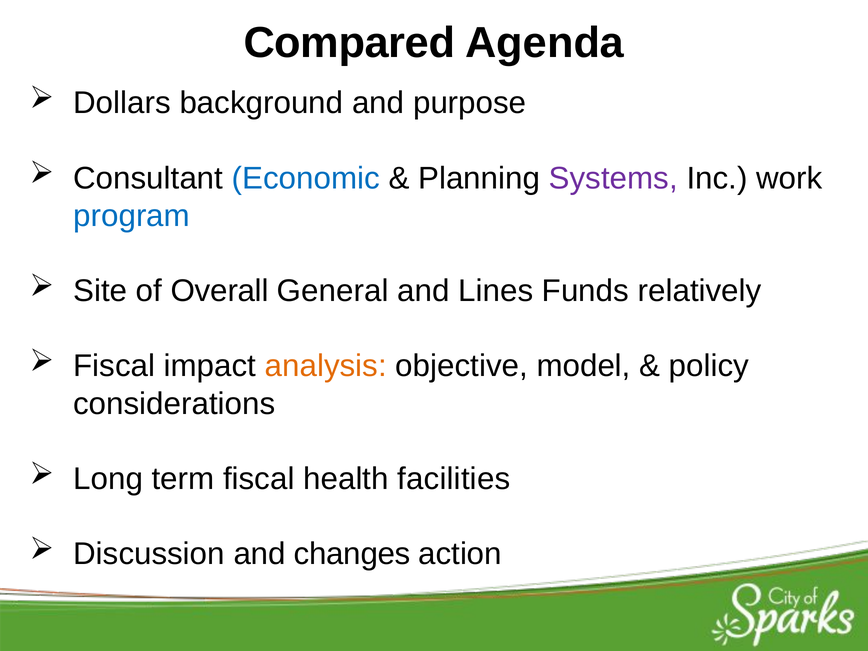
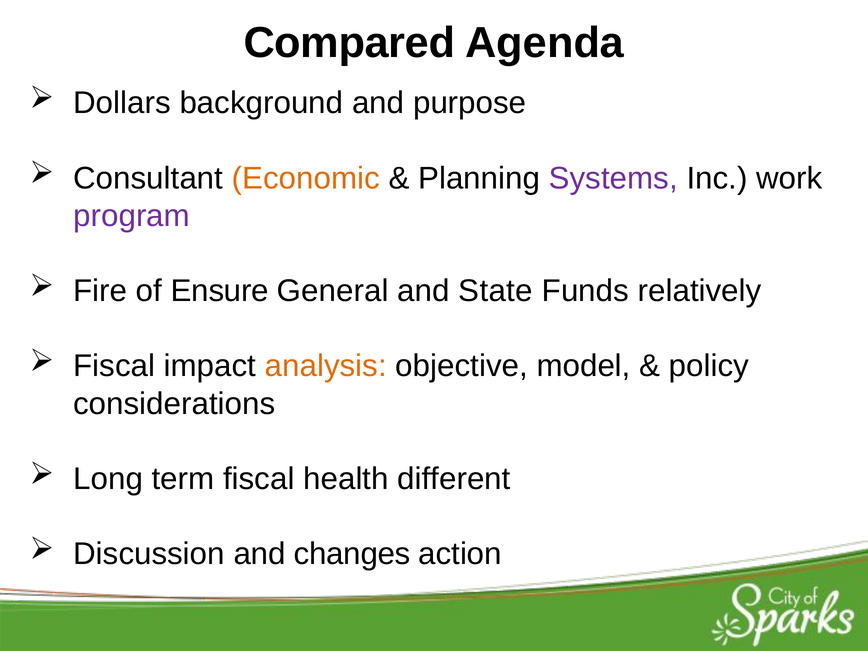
Economic colour: blue -> orange
program colour: blue -> purple
Site: Site -> Fire
Overall: Overall -> Ensure
Lines: Lines -> State
facilities: facilities -> different
